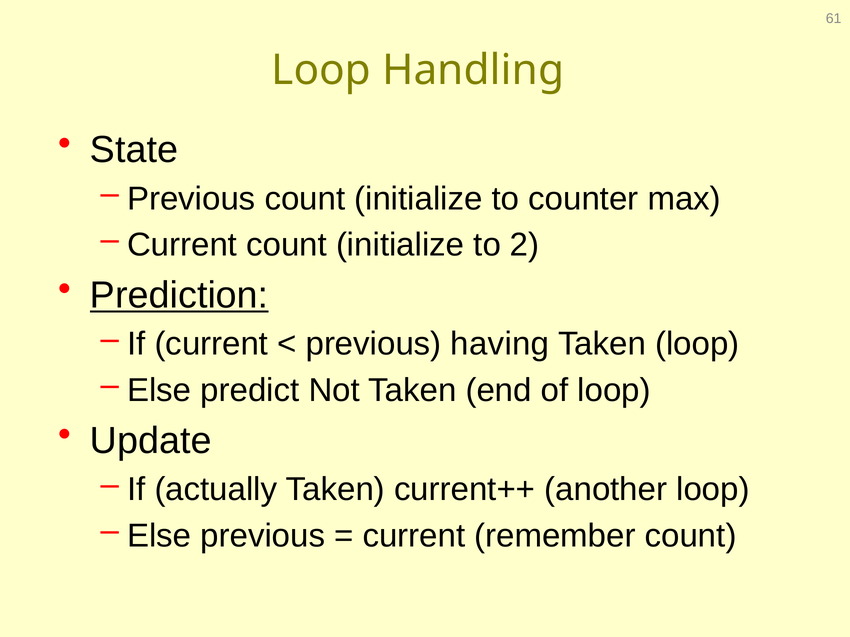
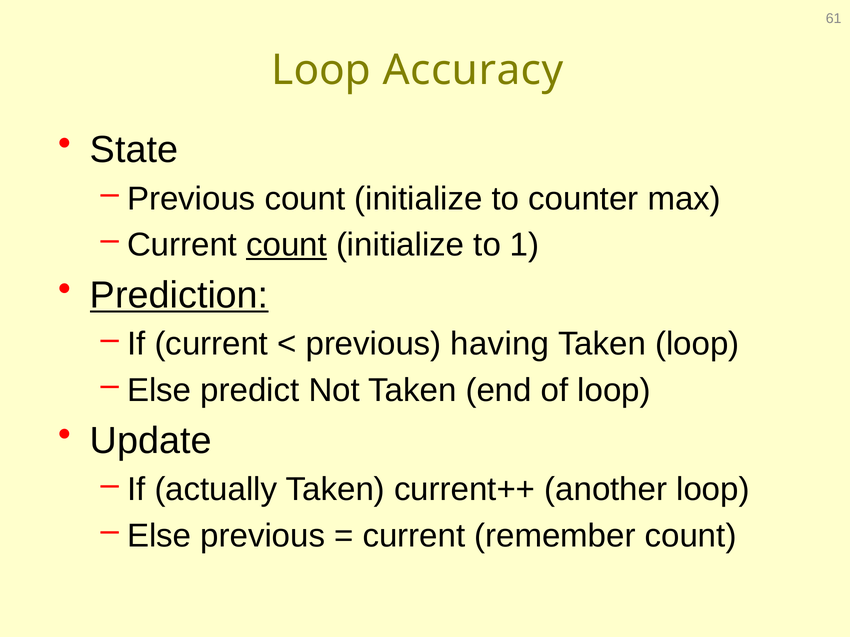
Handling: Handling -> Accuracy
count at (287, 245) underline: none -> present
2: 2 -> 1
